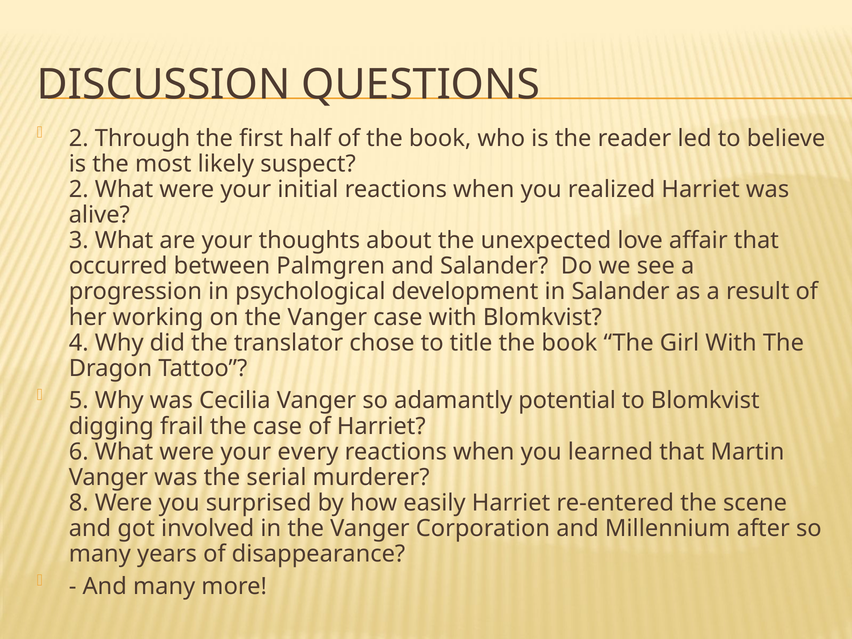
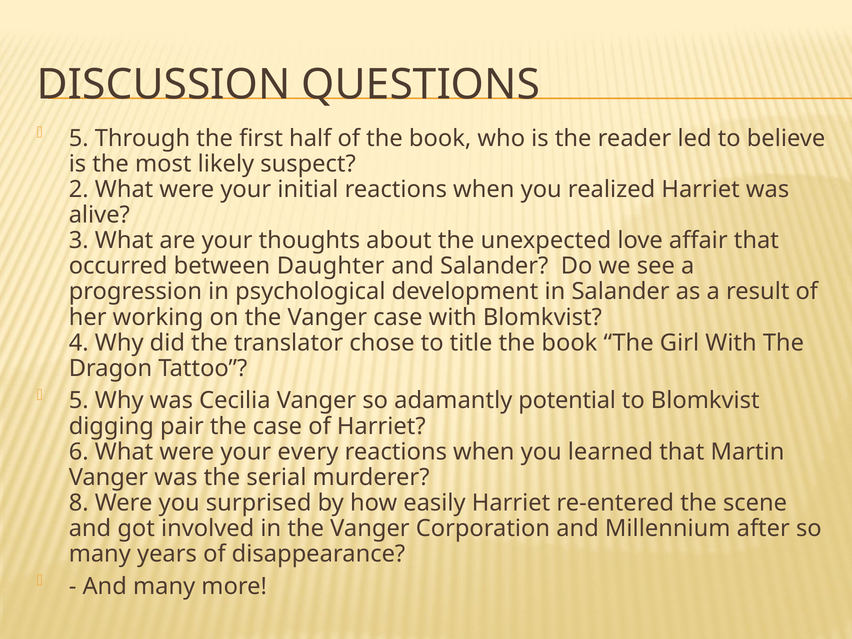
2 at (79, 138): 2 -> 5
Palmgren: Palmgren -> Daughter
frail: frail -> pair
